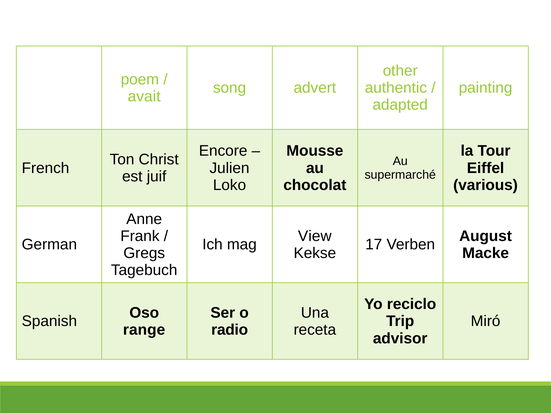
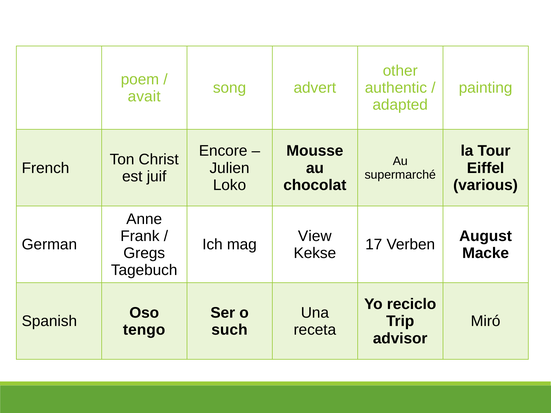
range: range -> tengo
radio: radio -> such
